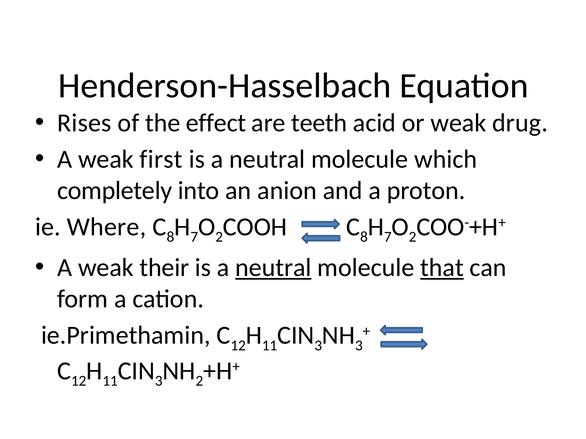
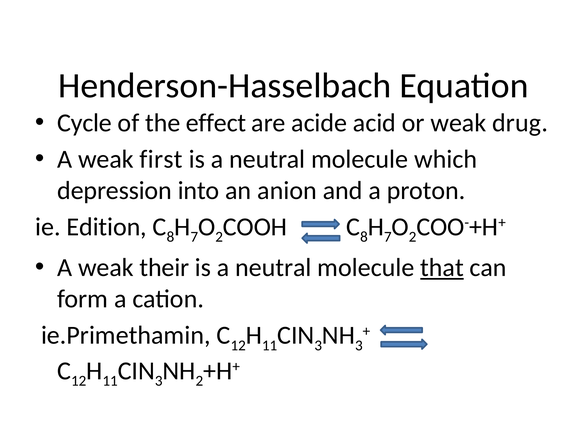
Rises: Rises -> Cycle
teeth: teeth -> acide
completely: completely -> depression
Where: Where -> Edition
neutral at (273, 268) underline: present -> none
